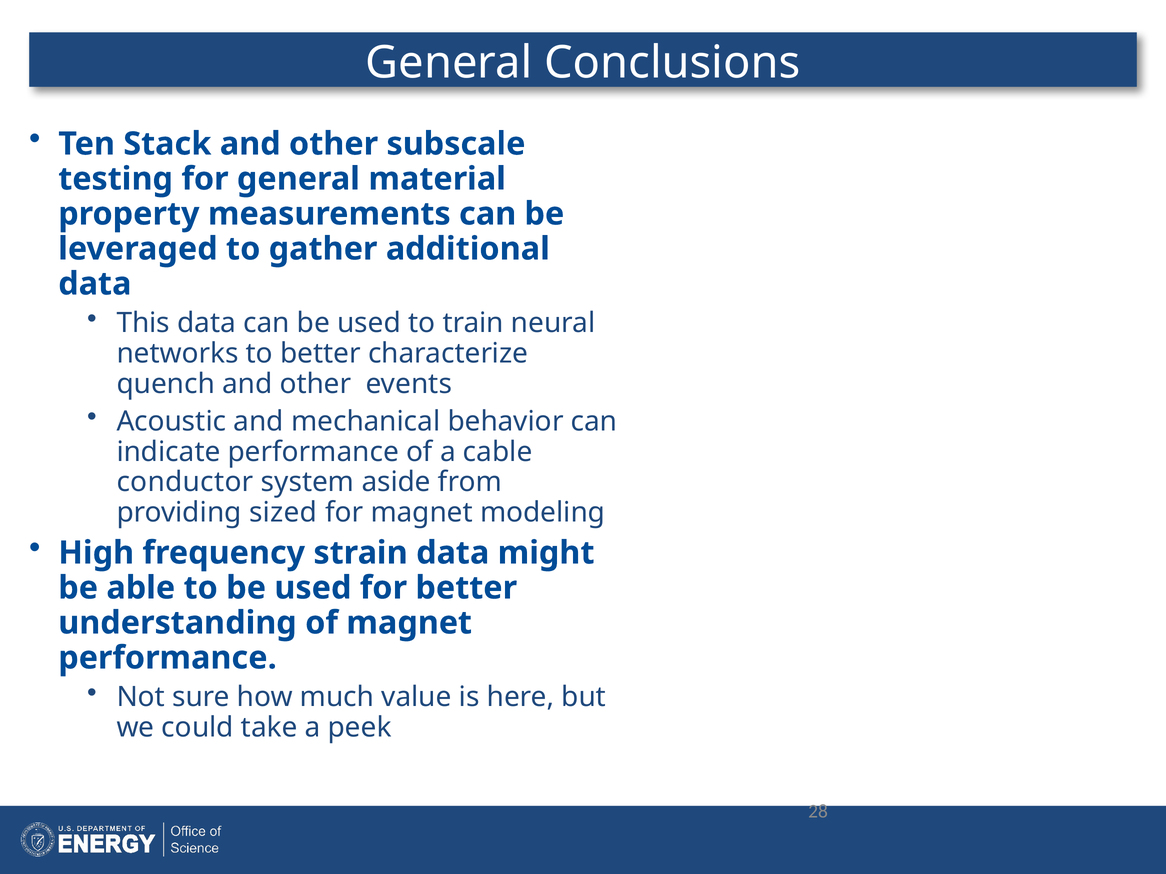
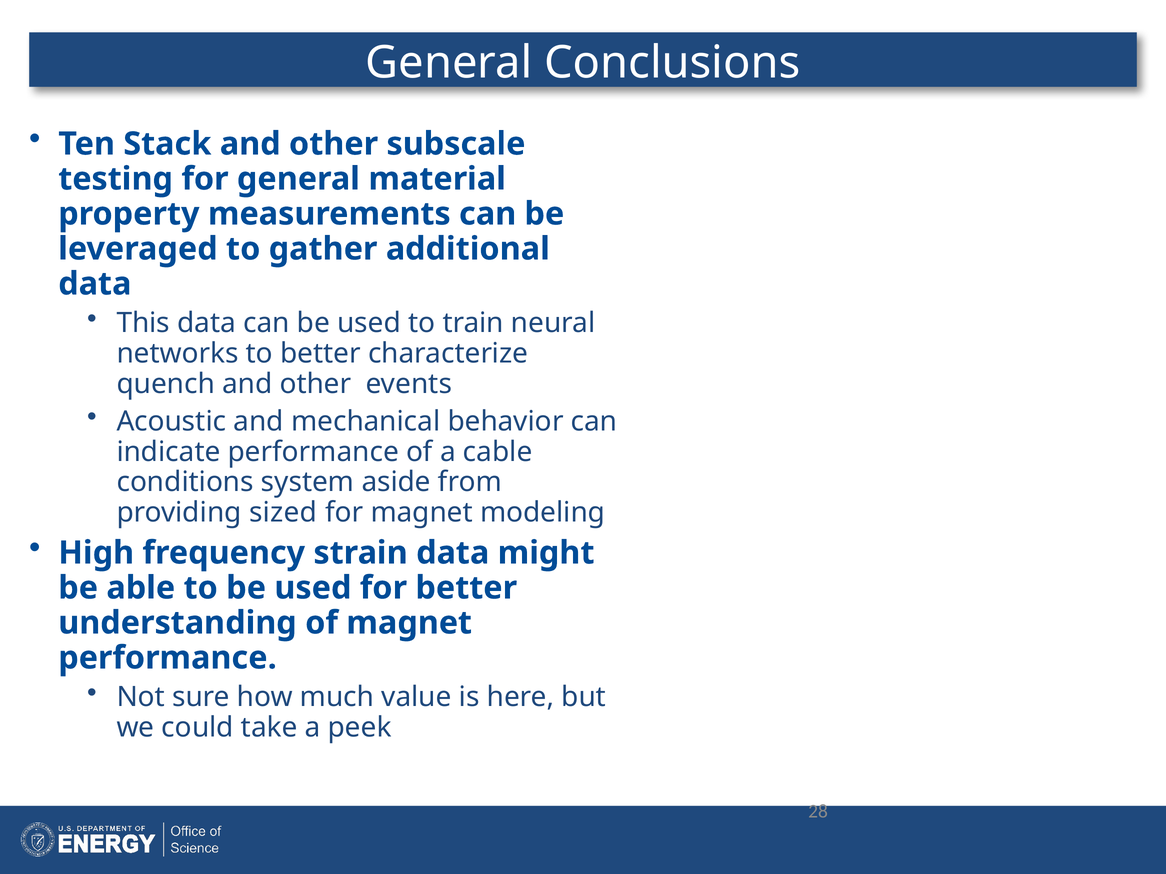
conductor: conductor -> conditions
